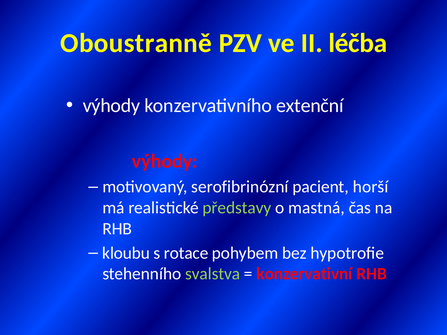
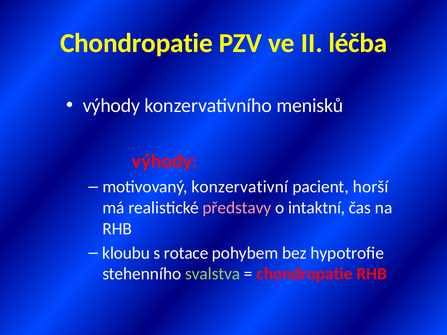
Oboustranně at (136, 43): Oboustranně -> Chondropatie
extenční: extenční -> menisků
serofibrinózní: serofibrinózní -> konzervativní
představy colour: light green -> pink
mastná: mastná -> intaktní
konzervativní at (305, 274): konzervativní -> chondropatie
